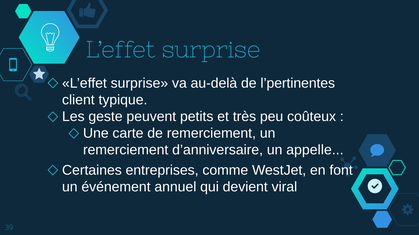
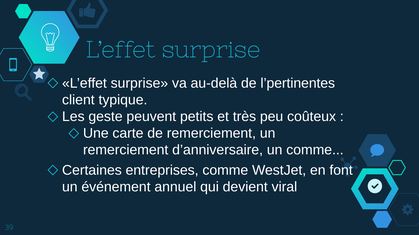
un appelle: appelle -> comme
